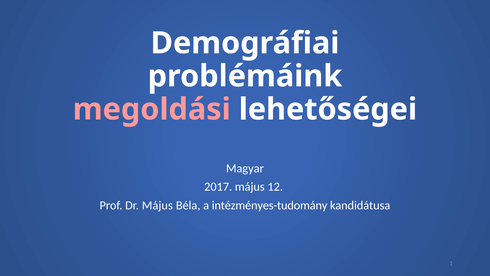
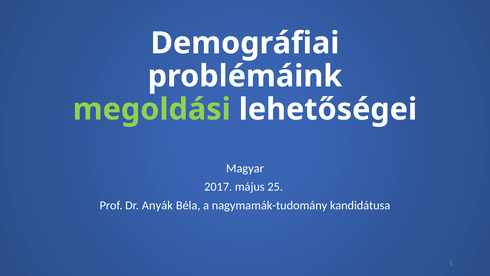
megoldási colour: pink -> light green
12: 12 -> 25
Dr Május: Május -> Anyák
intézményes-tudomány: intézményes-tudomány -> nagymamák-tudomány
